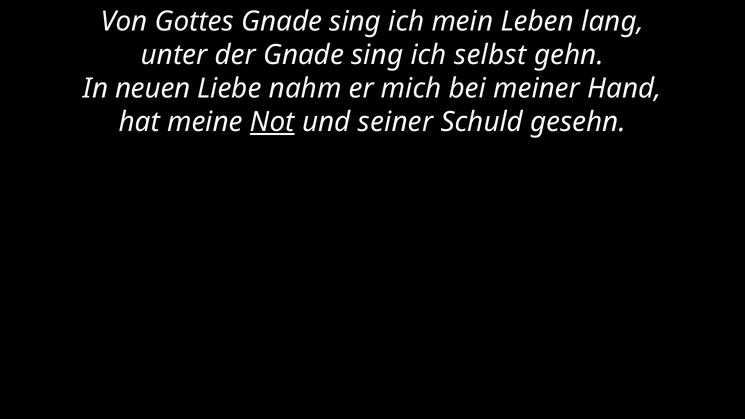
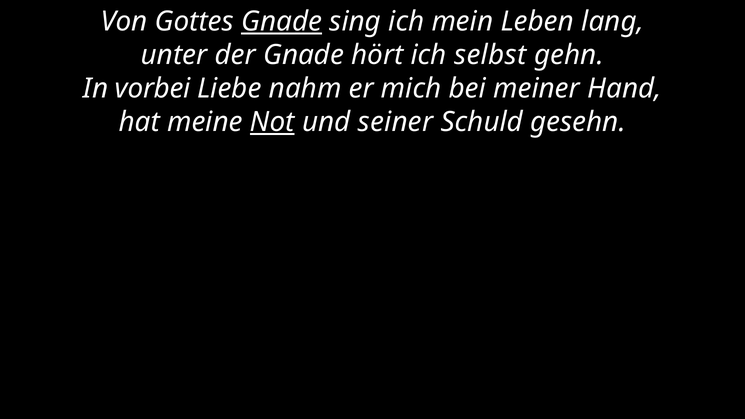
Gnade at (282, 21) underline: none -> present
der Gnade sing: sing -> hört
neuen: neuen -> vorbei
